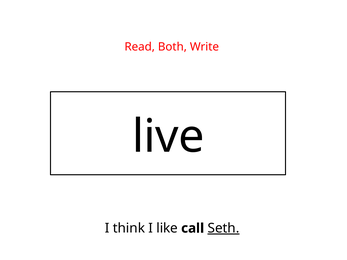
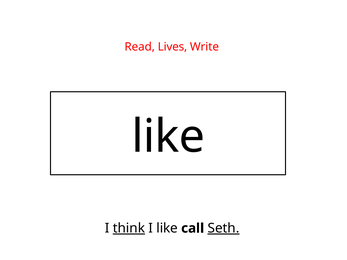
Both: Both -> Lives
live at (168, 137): live -> like
think underline: none -> present
